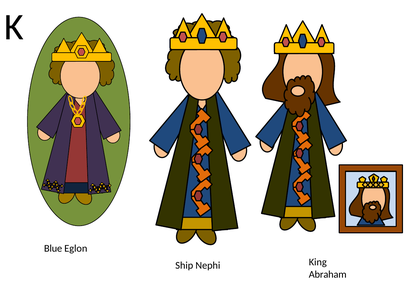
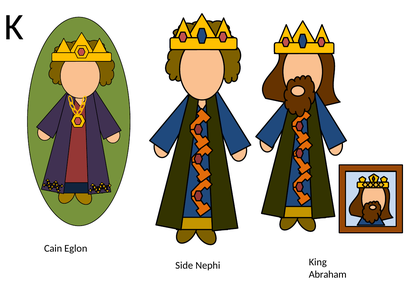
Blue: Blue -> Cain
Ship: Ship -> Side
